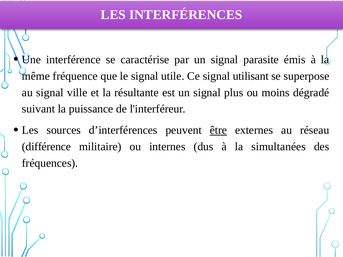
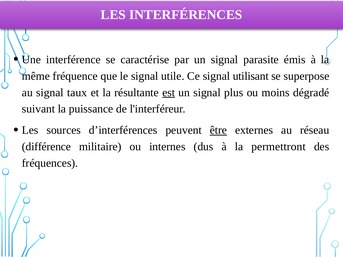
ville: ville -> taux
est underline: none -> present
simultanées: simultanées -> permettront
